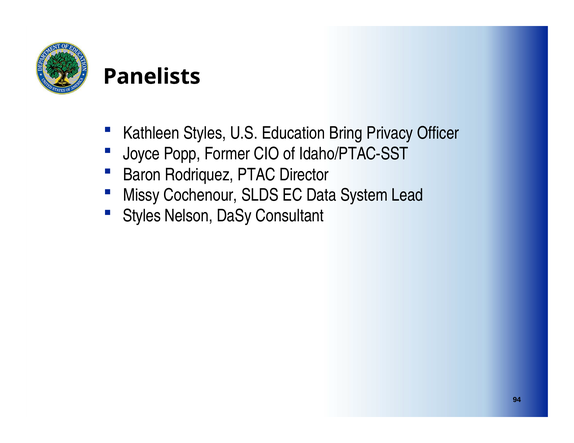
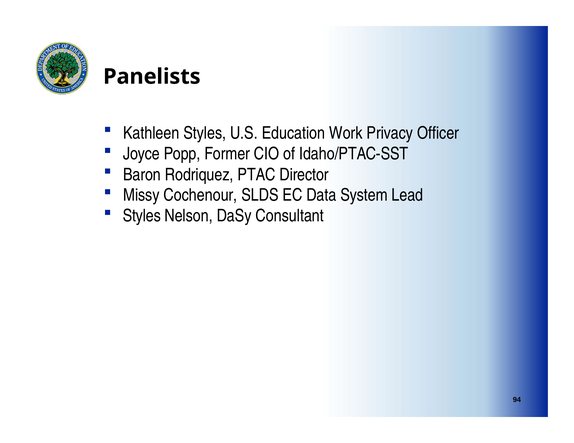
Bring: Bring -> Work
